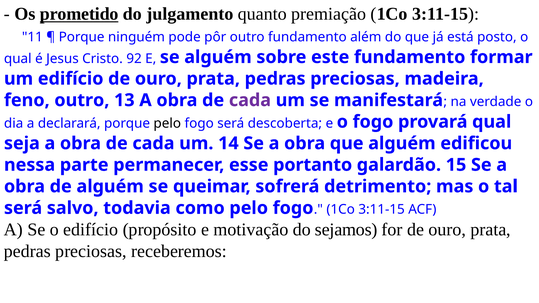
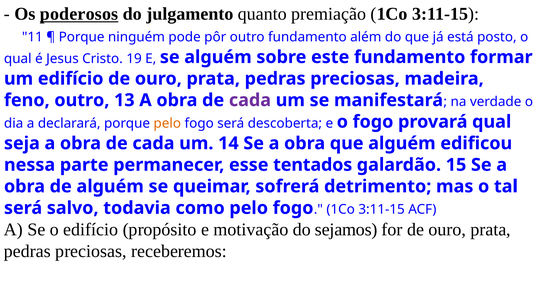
prometido: prometido -> poderosos
92: 92 -> 19
pelo at (167, 123) colour: black -> orange
portanto: portanto -> tentados
